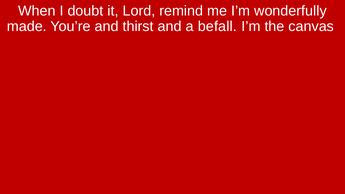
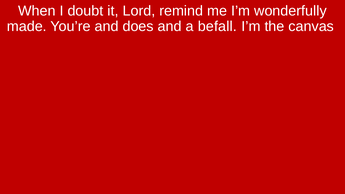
thirst: thirst -> does
